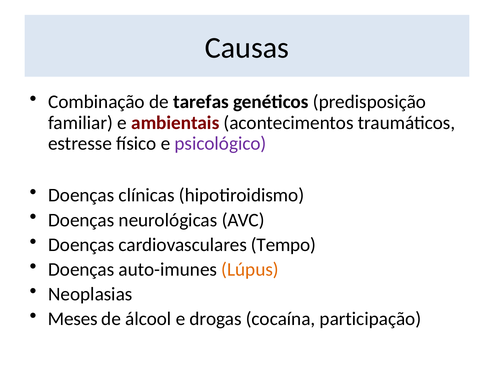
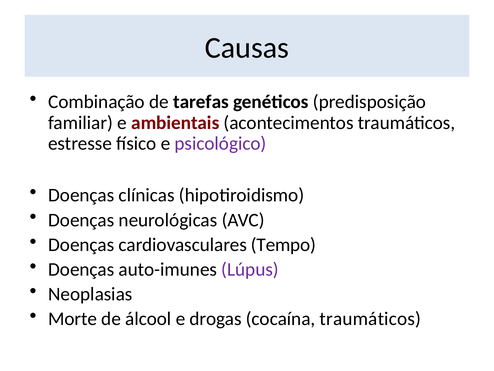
Lúpus colour: orange -> purple
Meses: Meses -> Morte
cocaína participação: participação -> traumáticos
